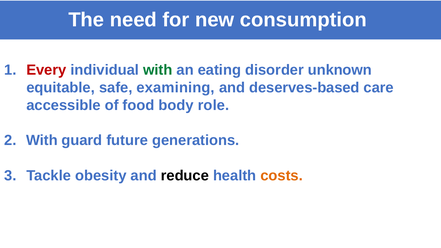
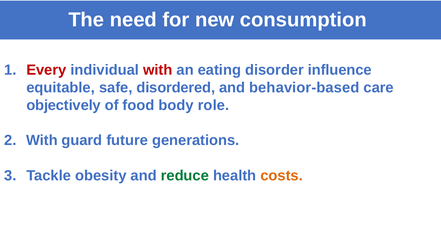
with at (158, 70) colour: green -> red
unknown: unknown -> influence
examining: examining -> disordered
deserves-based: deserves-based -> behavior-based
accessible: accessible -> objectively
reduce colour: black -> green
